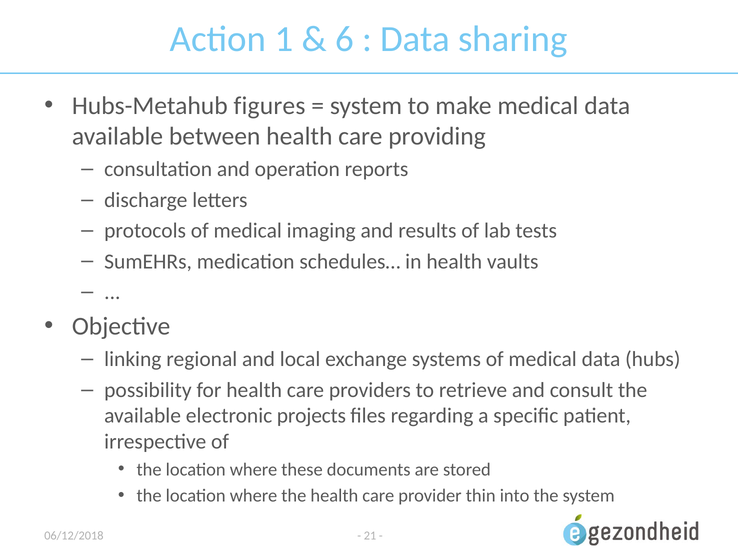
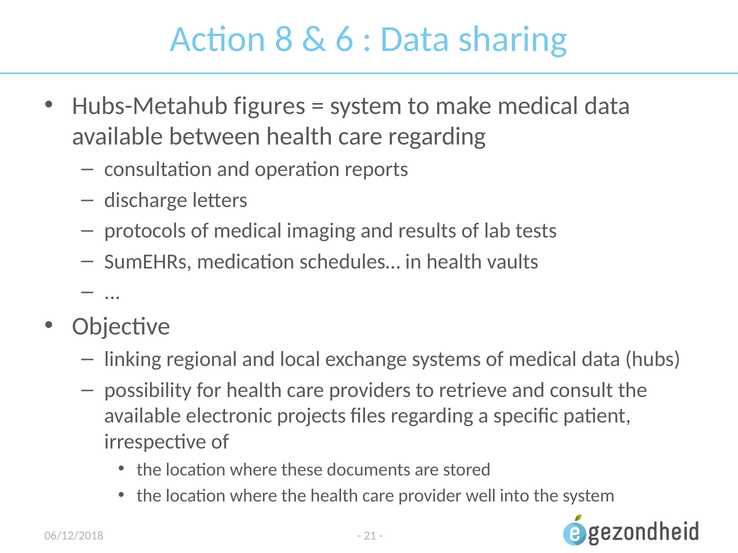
1: 1 -> 8
care providing: providing -> regarding
thin: thin -> well
